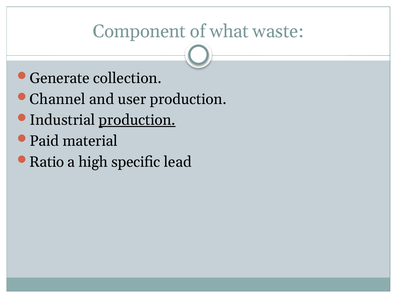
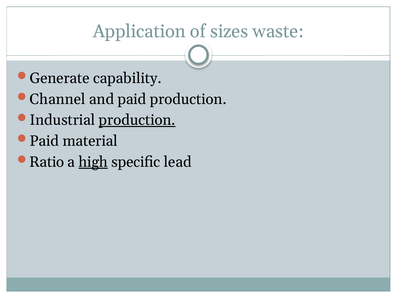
Component: Component -> Application
what: what -> sizes
collection: collection -> capability
and user: user -> paid
high underline: none -> present
